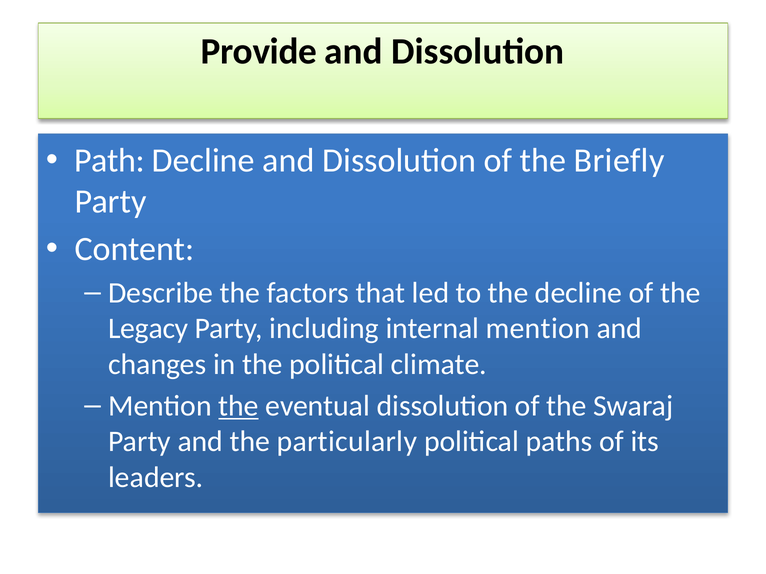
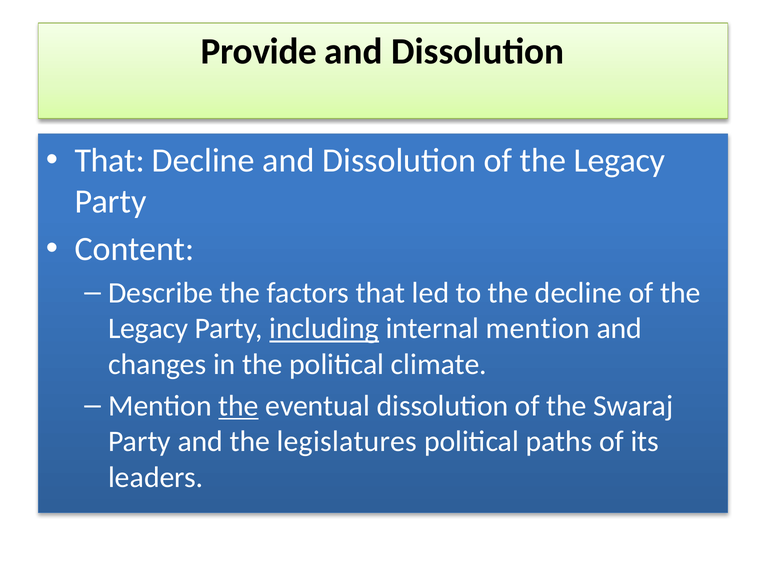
Path at (110, 161): Path -> That
Dissolution of the Briefly: Briefly -> Legacy
including underline: none -> present
particularly: particularly -> legislatures
